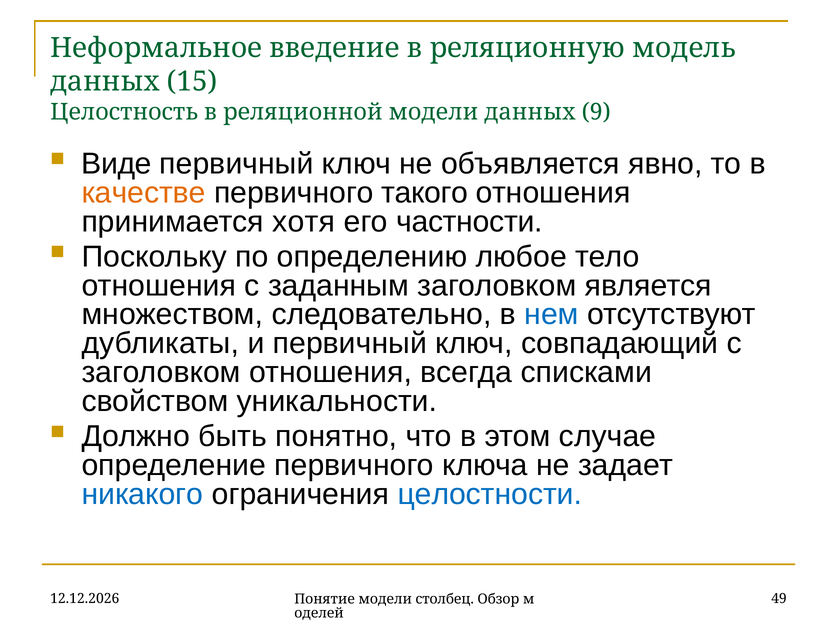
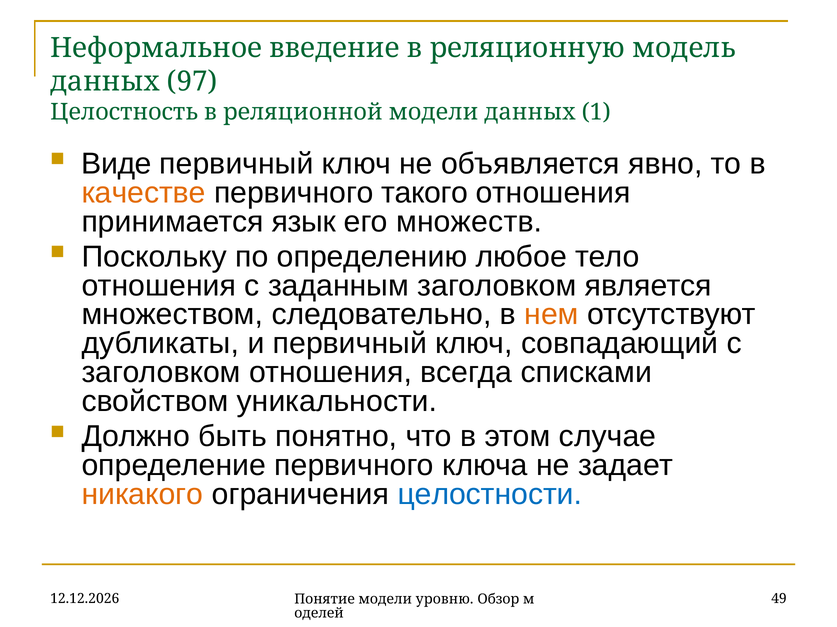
15: 15 -> 97
9: 9 -> 1
хотя: хотя -> язык
частности: частности -> множеств
нем colour: blue -> orange
никакого colour: blue -> orange
столбец: столбец -> уровню
